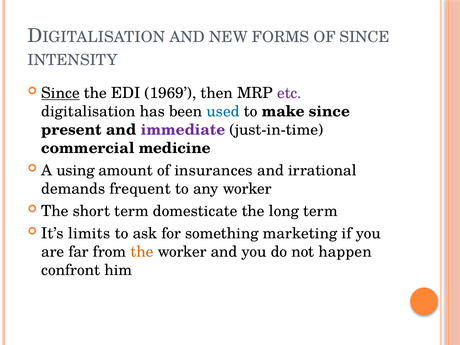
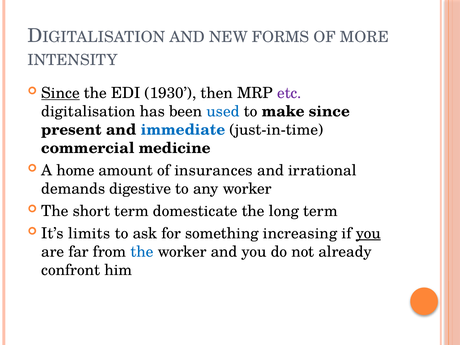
OF SINCE: SINCE -> MORE
1969: 1969 -> 1930
immediate colour: purple -> blue
using: using -> home
frequent: frequent -> digestive
marketing: marketing -> increasing
you at (368, 233) underline: none -> present
the at (142, 252) colour: orange -> blue
happen: happen -> already
